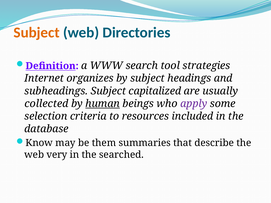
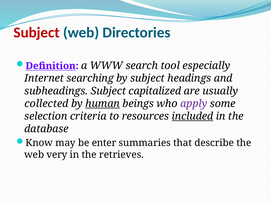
Subject at (37, 33) colour: orange -> red
strategies: strategies -> especially
organizes: organizes -> searching
included underline: none -> present
them: them -> enter
searched: searched -> retrieves
